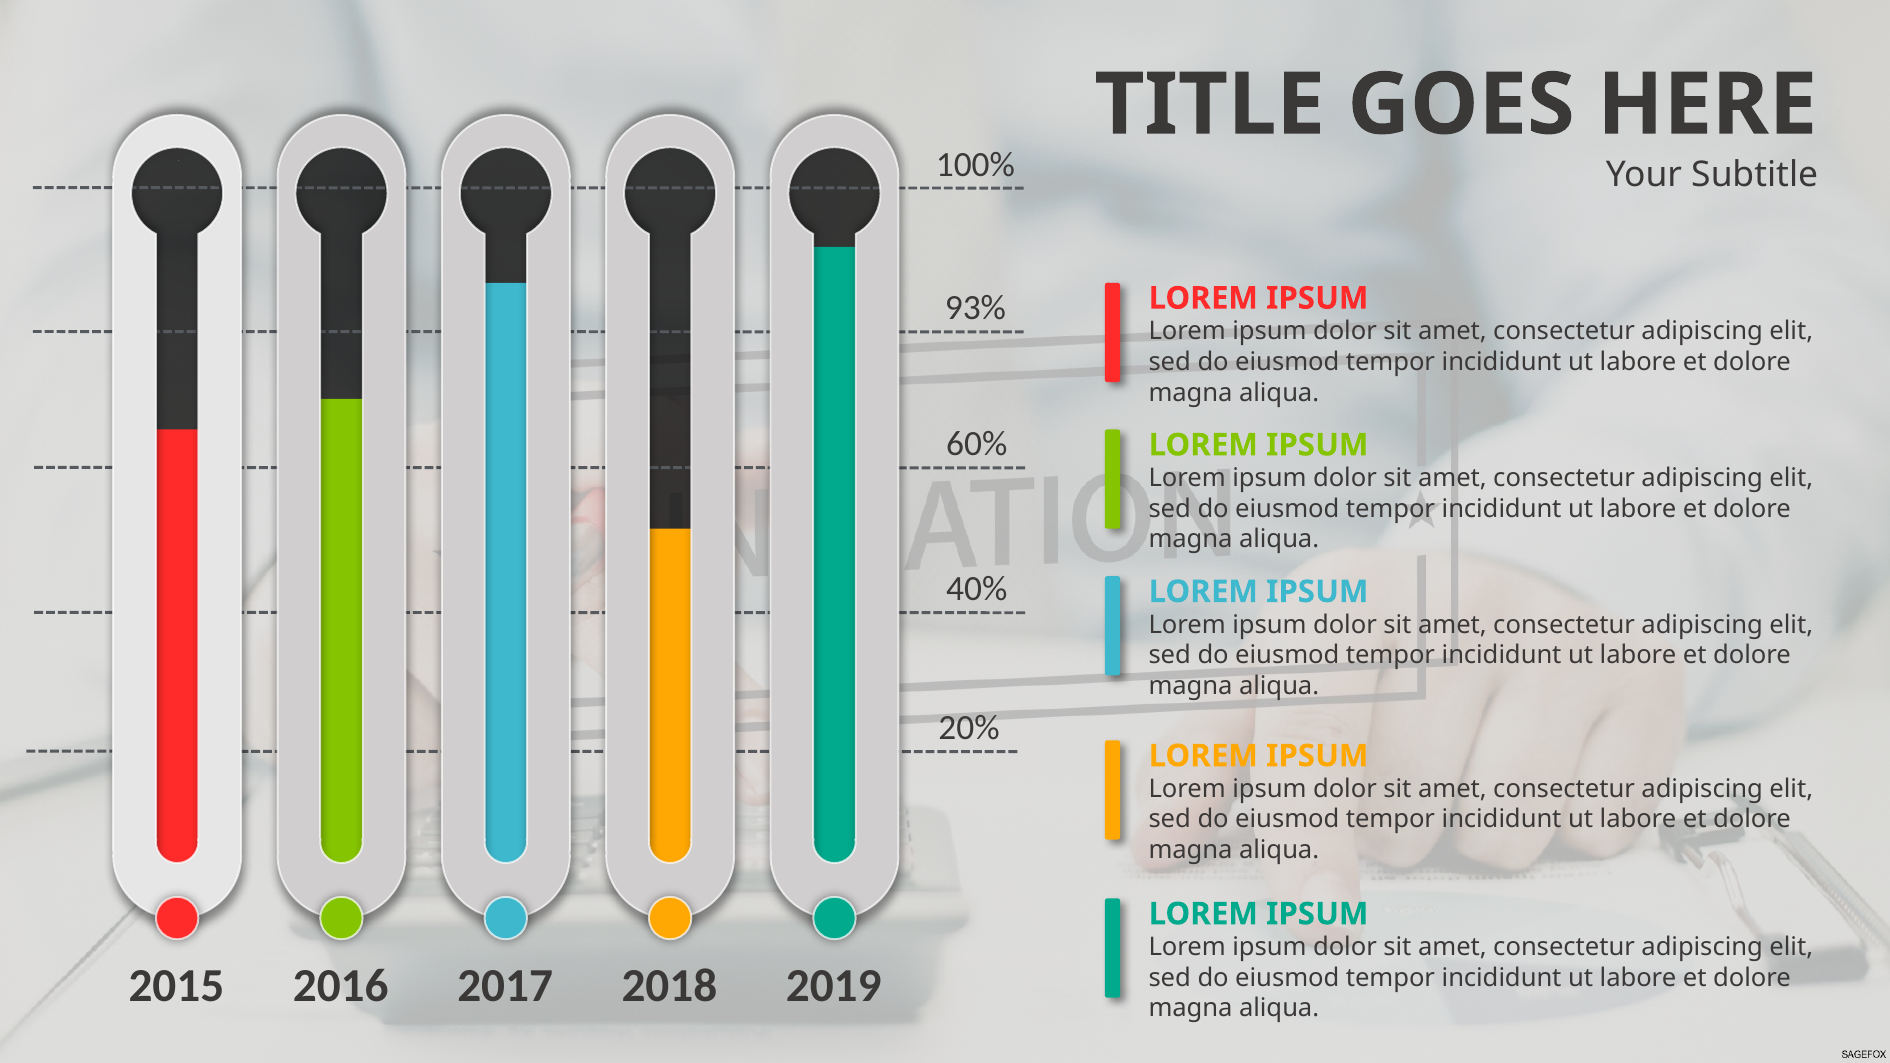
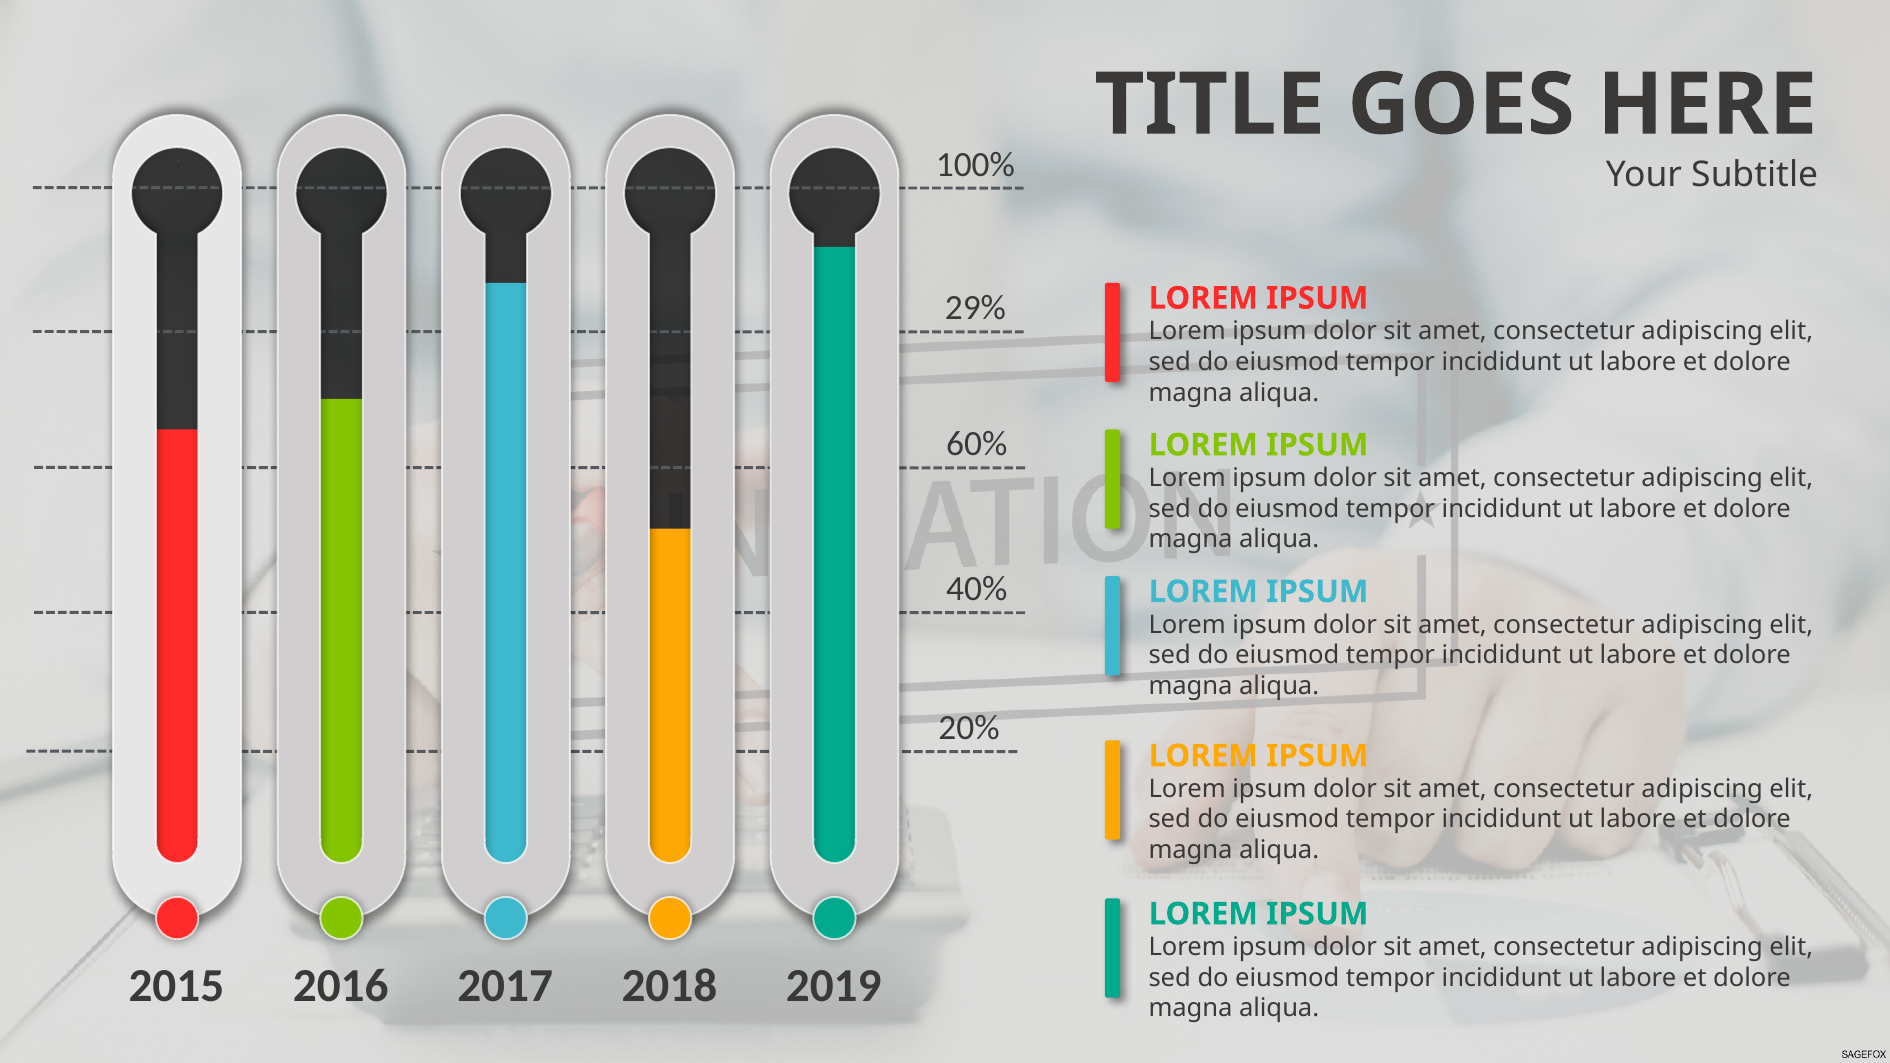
93%: 93% -> 29%
